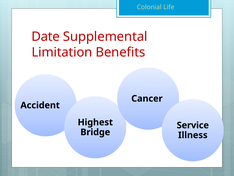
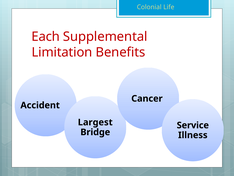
Date: Date -> Each
Highest: Highest -> Largest
